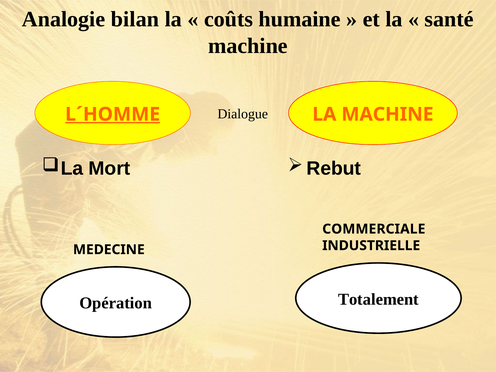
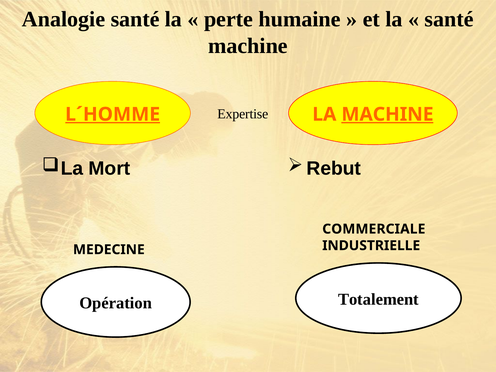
Analogie bilan: bilan -> santé
coûts: coûts -> perte
Dialogue: Dialogue -> Expertise
MACHINE at (387, 114) underline: none -> present
